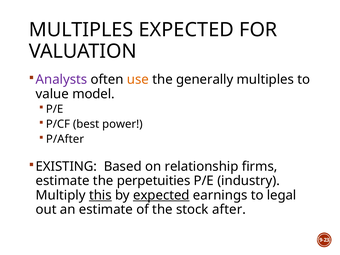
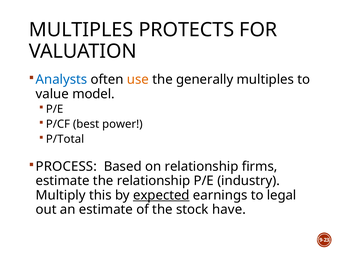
MULTIPLES EXPECTED: EXPECTED -> PROTECTS
Analysts colour: purple -> blue
P/After: P/After -> P/Total
EXISTING: EXISTING -> PROCESS
the perpetuities: perpetuities -> relationship
this underline: present -> none
after: after -> have
